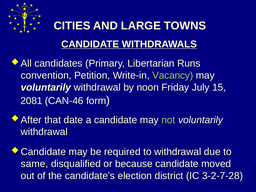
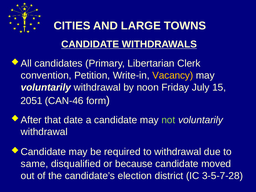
Runs: Runs -> Clerk
Vacancy colour: light green -> yellow
2081: 2081 -> 2051
3-2-7-28: 3-2-7-28 -> 3-5-7-28
